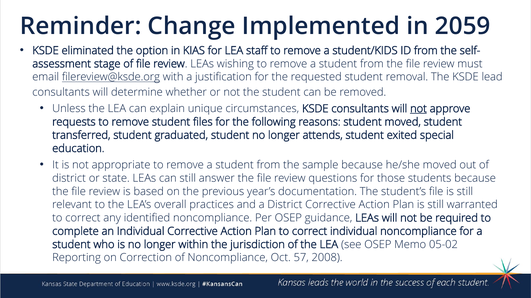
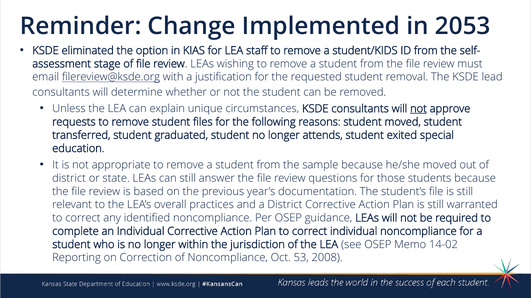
2059: 2059 -> 2053
05-02: 05-02 -> 14-02
57: 57 -> 53
